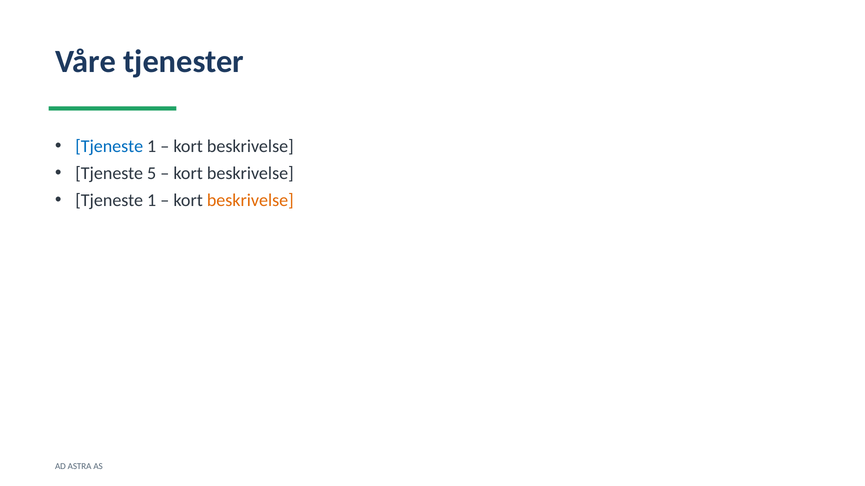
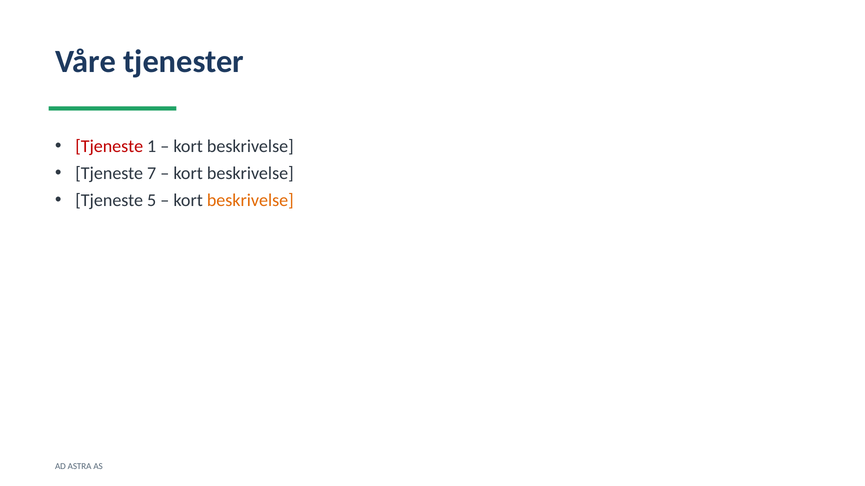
Tjeneste at (109, 147) colour: blue -> red
5: 5 -> 7
1 at (152, 201): 1 -> 5
